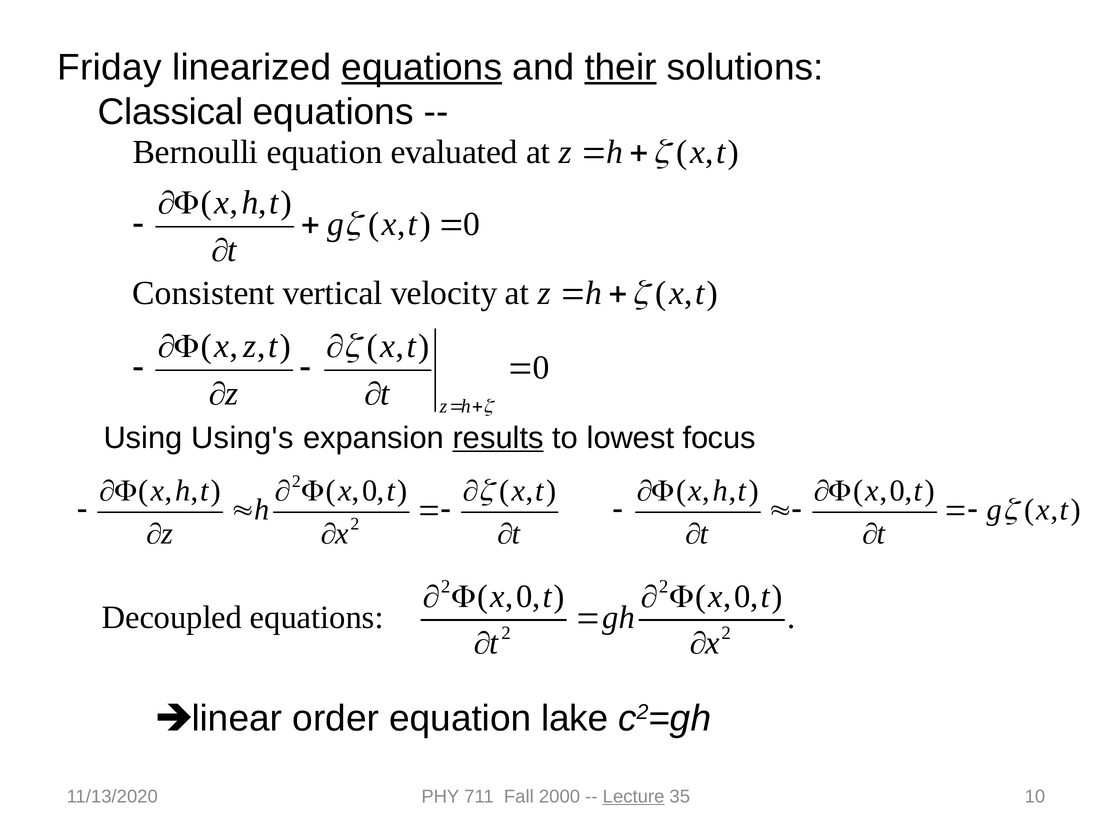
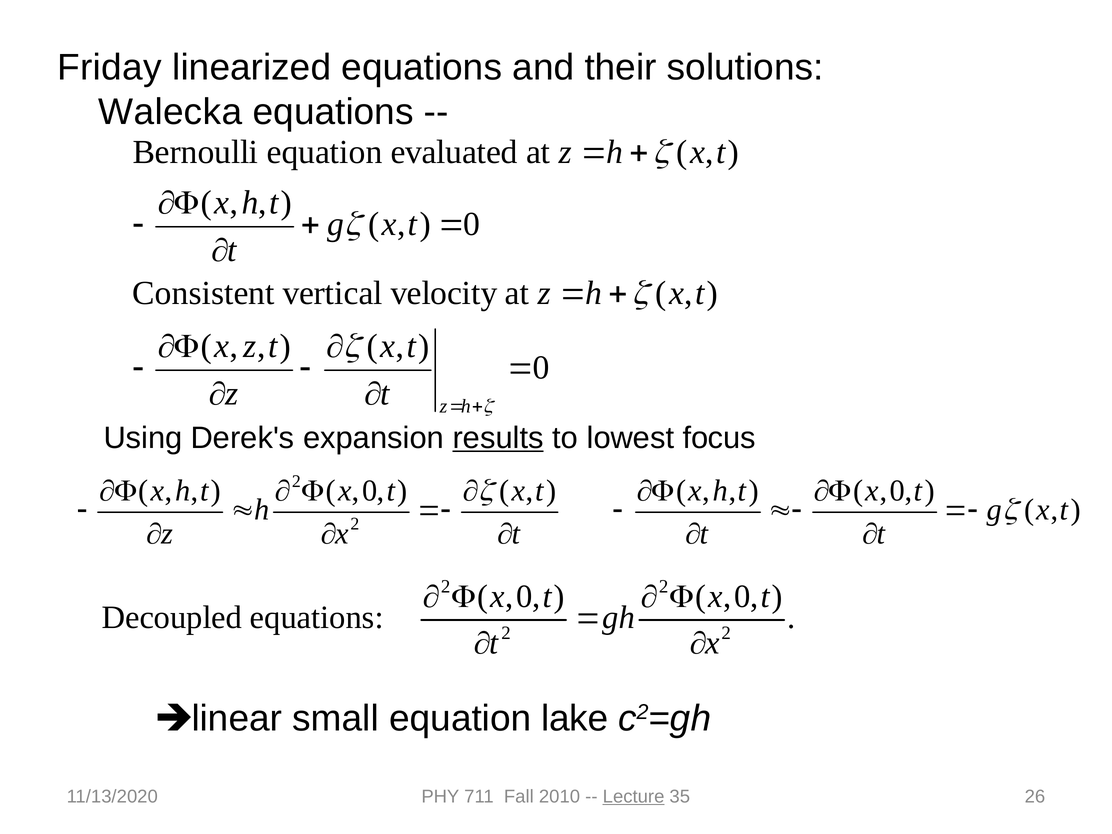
equations at (422, 67) underline: present -> none
their underline: present -> none
Classical: Classical -> Walecka
Using's: Using's -> Derek's
order: order -> small
2000: 2000 -> 2010
10: 10 -> 26
